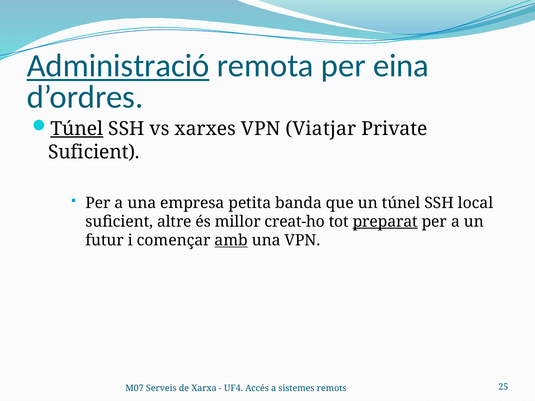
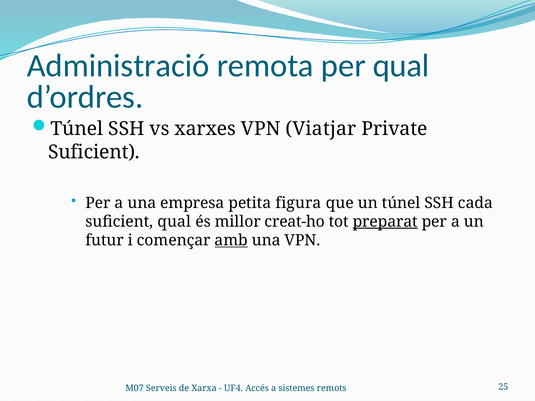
Administració underline: present -> none
per eina: eina -> qual
Túnel at (77, 129) underline: present -> none
banda: banda -> figura
local: local -> cada
suficient altre: altre -> qual
